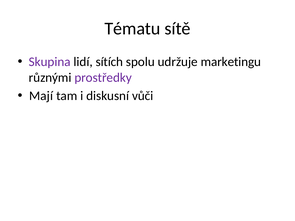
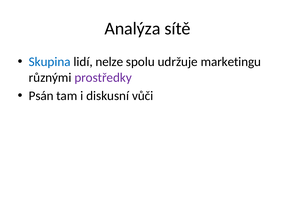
Tématu: Tématu -> Analýza
Skupina colour: purple -> blue
sítích: sítích -> nelze
Mají: Mají -> Psán
